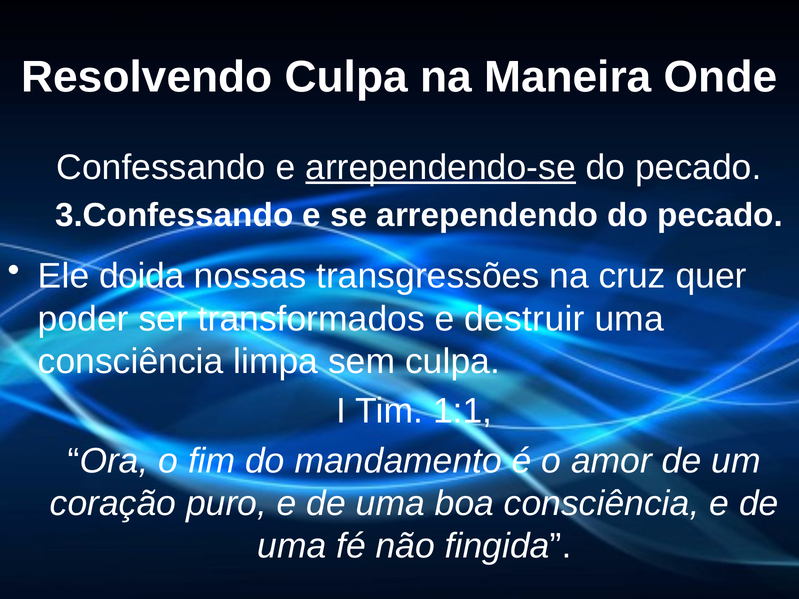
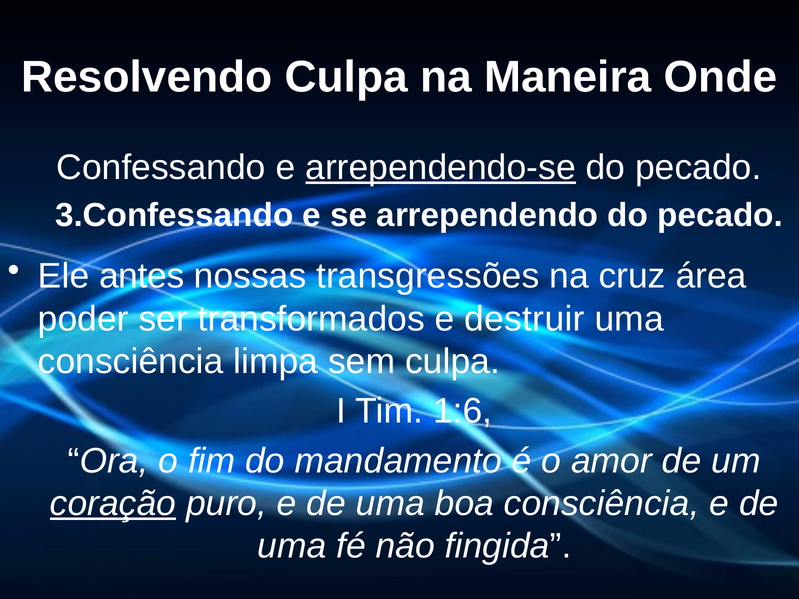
doida: doida -> antes
quer: quer -> área
1:1: 1:1 -> 1:6
coração underline: none -> present
